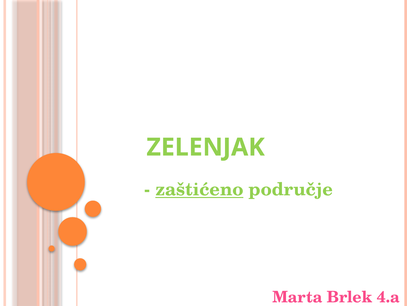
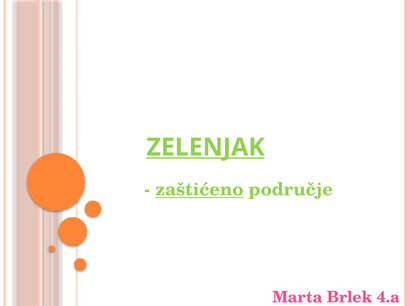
ZELENJAK underline: none -> present
